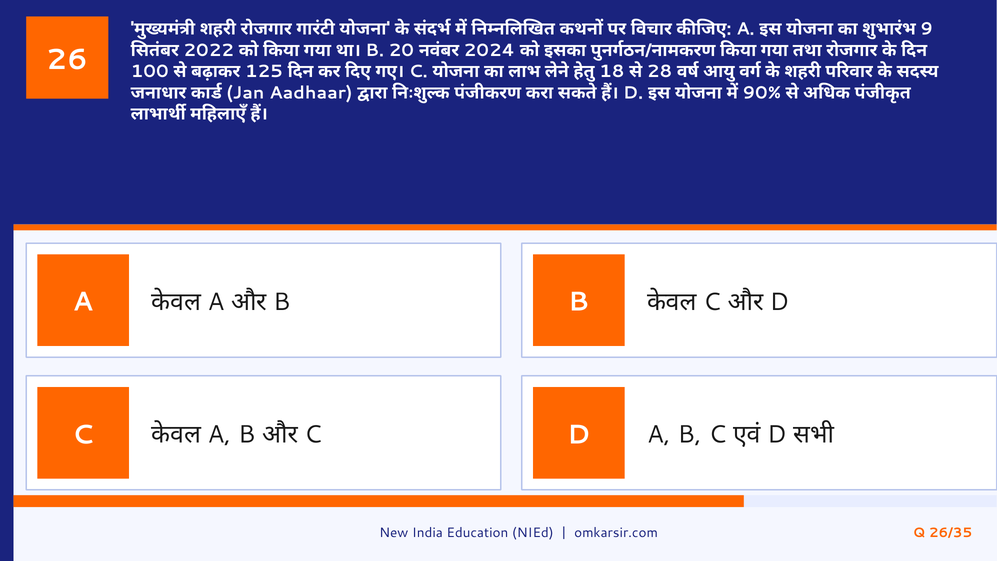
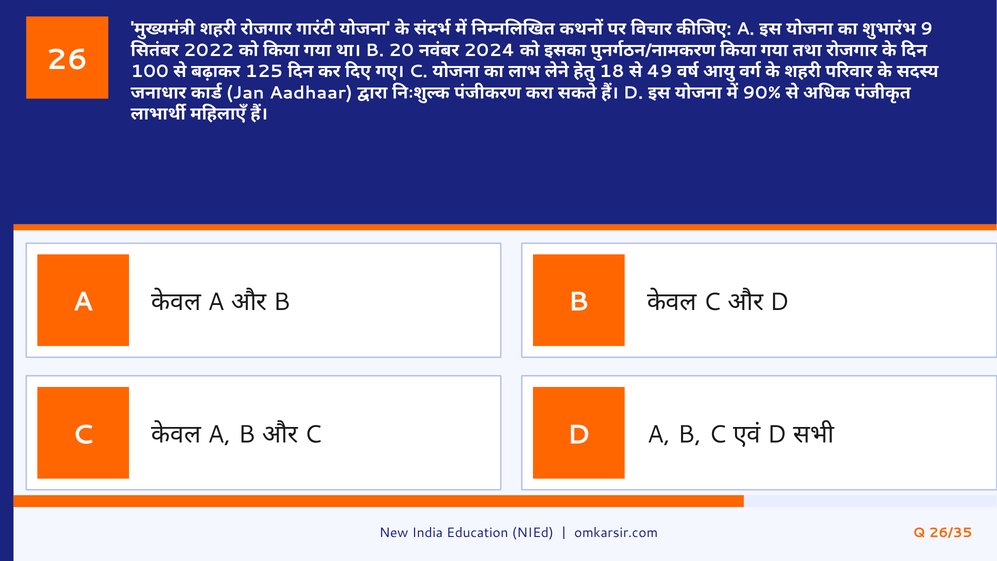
28: 28 -> 49
